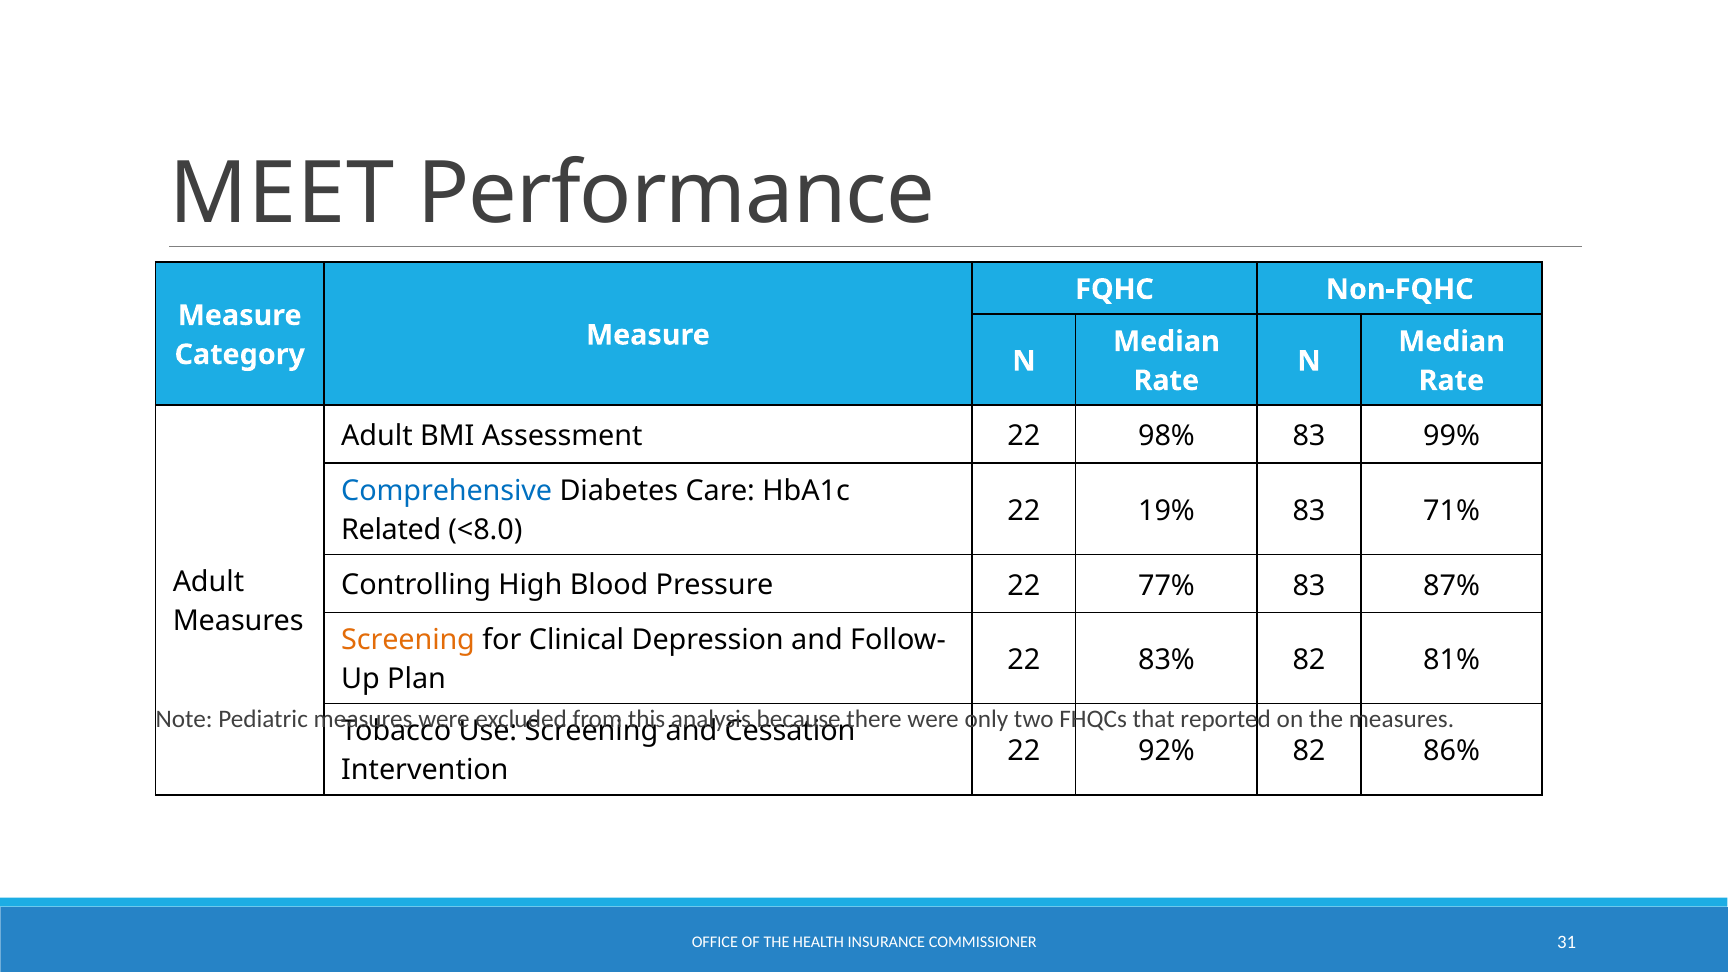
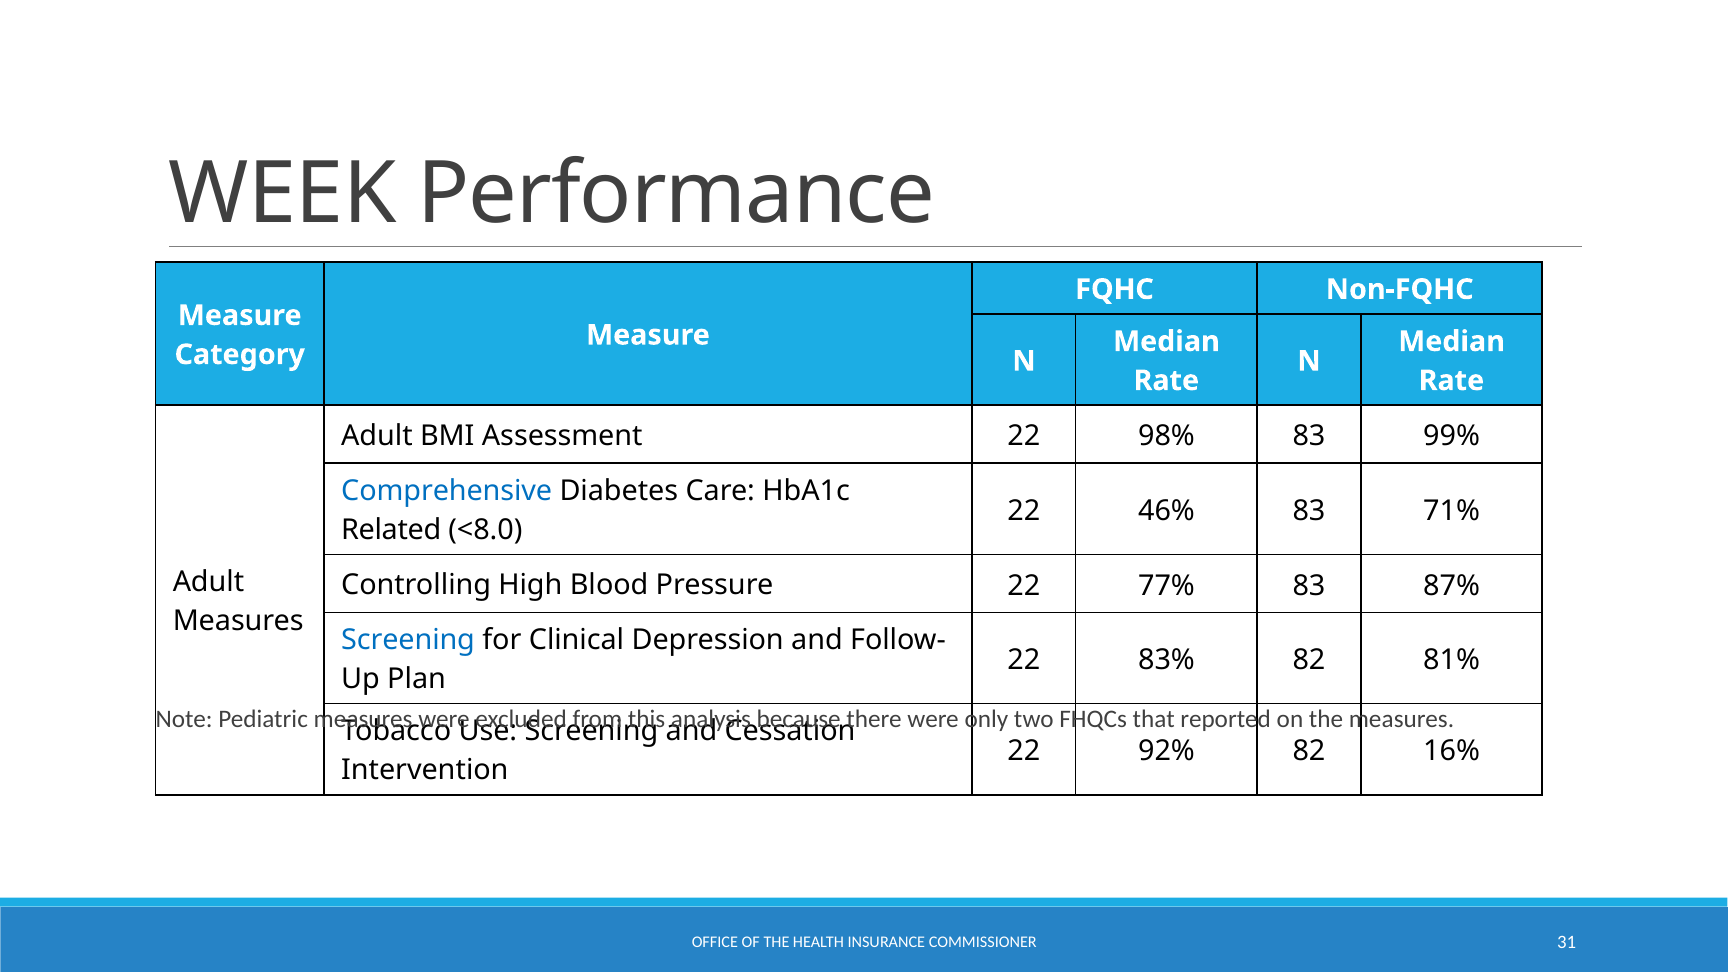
MEET: MEET -> WEEK
19%: 19% -> 46%
Screening at (408, 640) colour: orange -> blue
86%: 86% -> 16%
